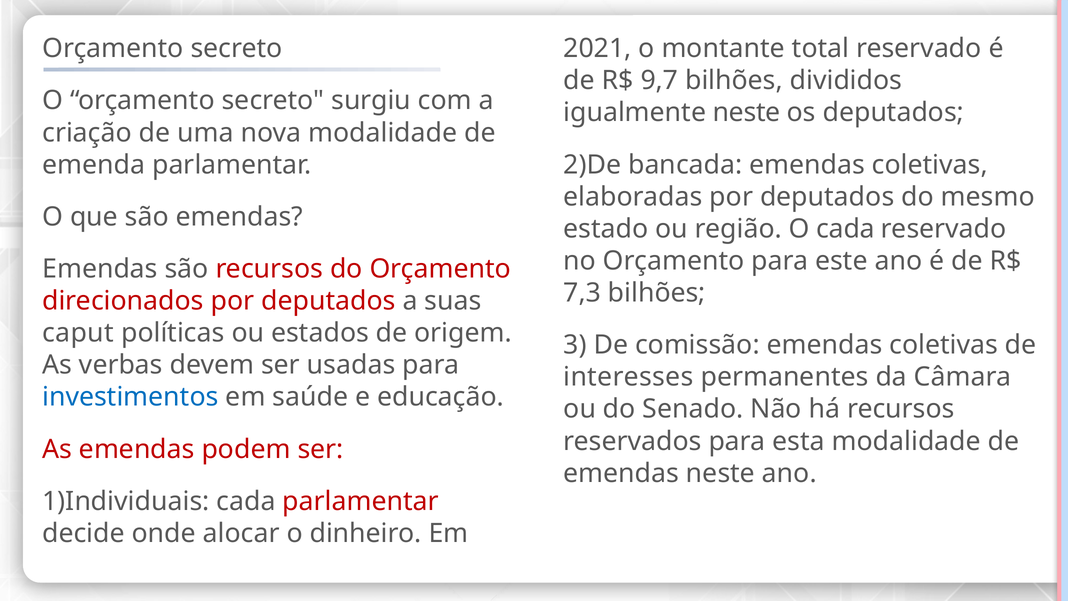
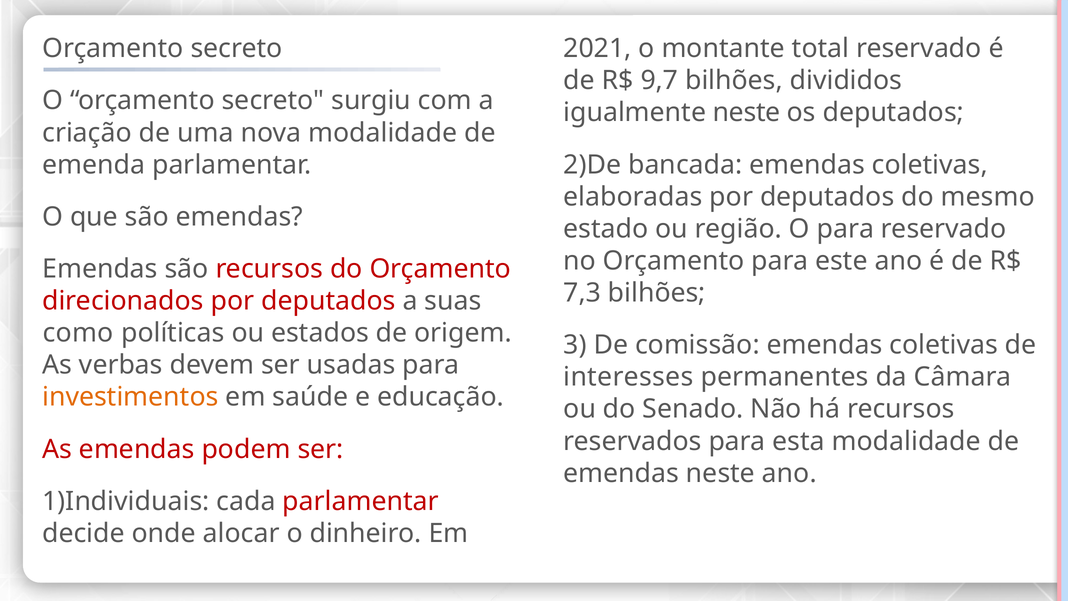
O cada: cada -> para
caput: caput -> como
investimentos colour: blue -> orange
